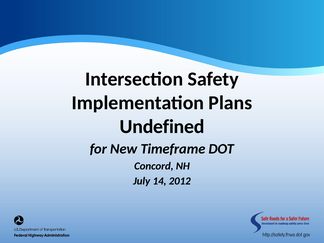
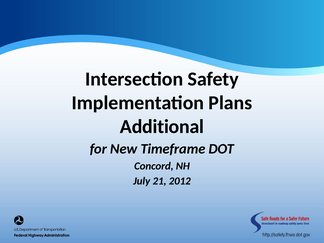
Undefined: Undefined -> Additional
14: 14 -> 21
